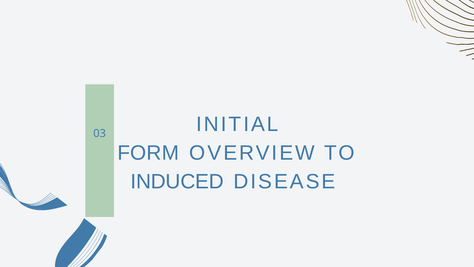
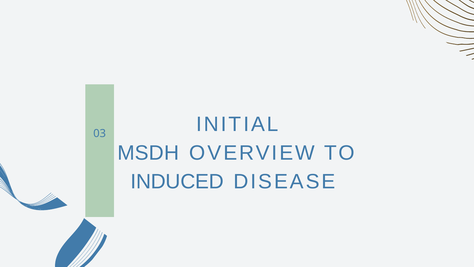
FORM: FORM -> MSDH
